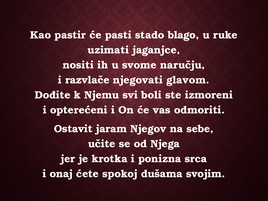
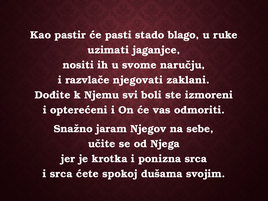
glavom: glavom -> zaklani
Ostavit: Ostavit -> Snažno
i onaj: onaj -> srca
